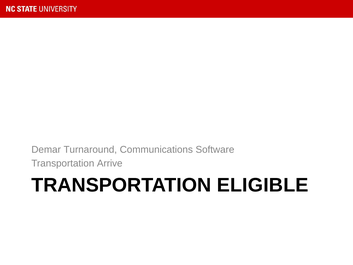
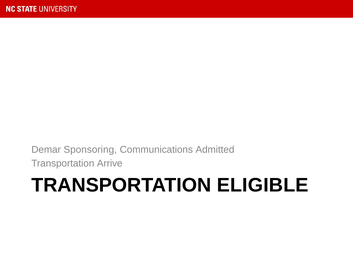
Turnaround: Turnaround -> Sponsoring
Software: Software -> Admitted
